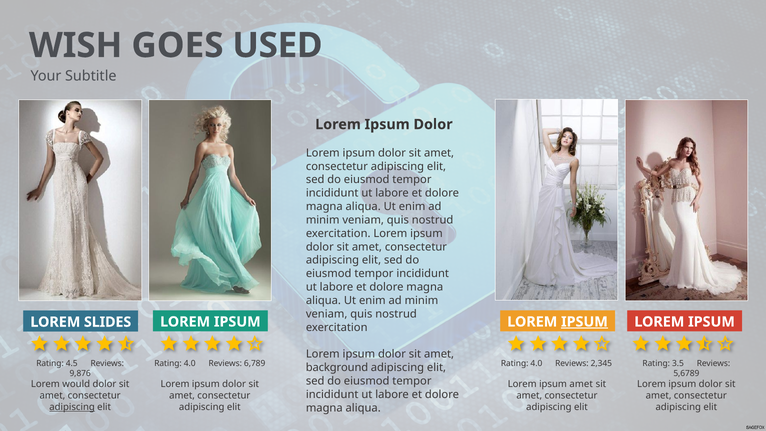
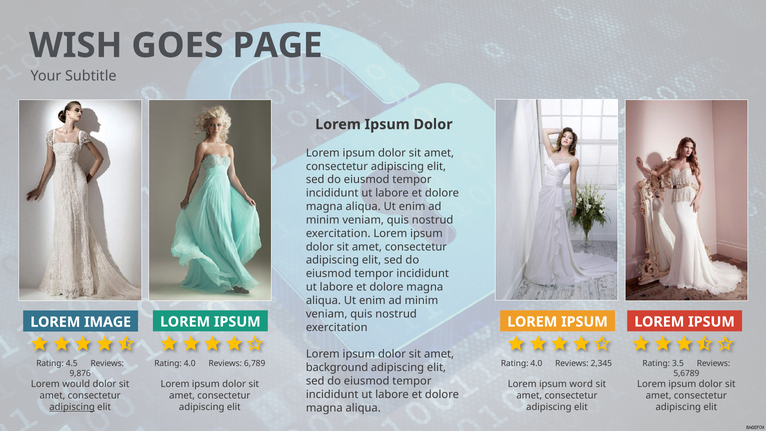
USED: USED -> PAGE
IPSUM at (584, 322) underline: present -> none
SLIDES: SLIDES -> IMAGE
ipsum amet: amet -> word
